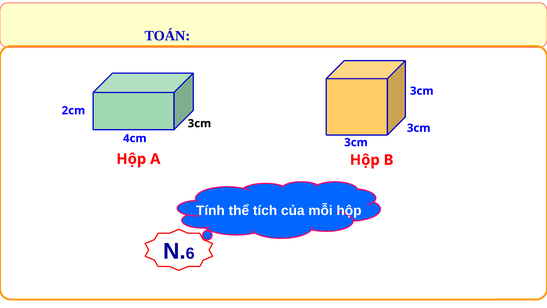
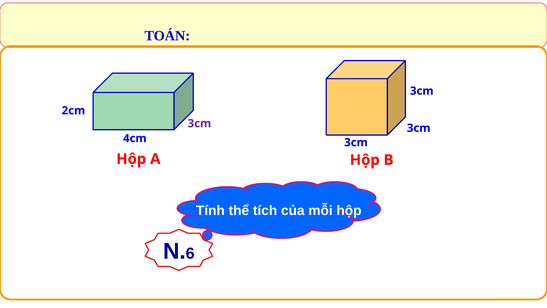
3cm at (199, 123) colour: black -> purple
